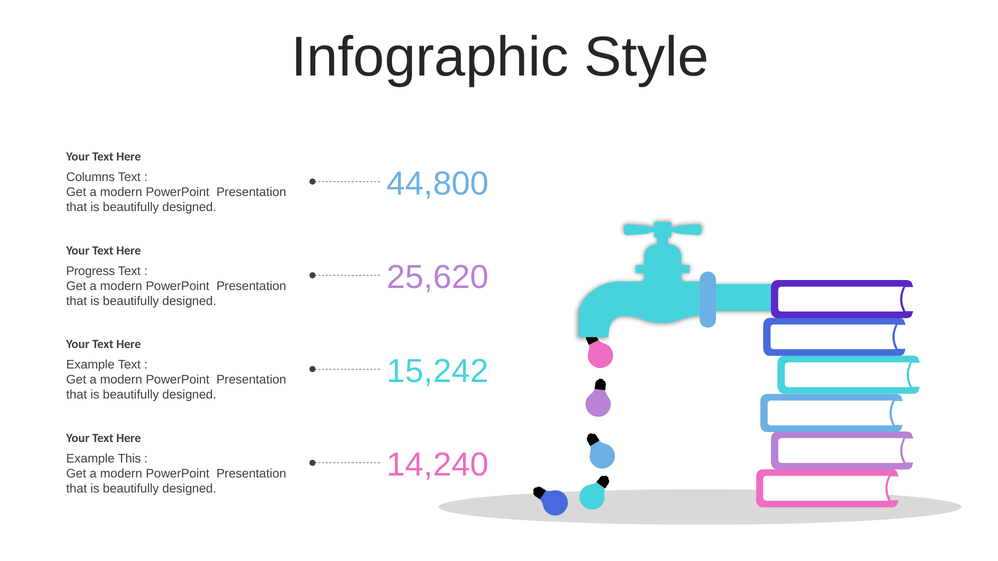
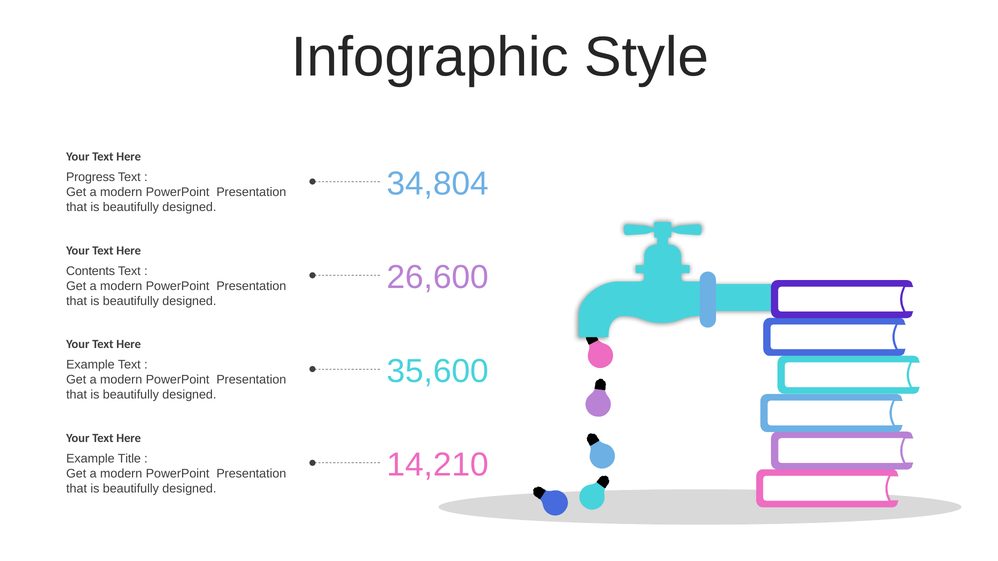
44,800: 44,800 -> 34,804
Columns: Columns -> Progress
25,620: 25,620 -> 26,600
Progress: Progress -> Contents
15,242: 15,242 -> 35,600
14,240: 14,240 -> 14,210
This: This -> Title
